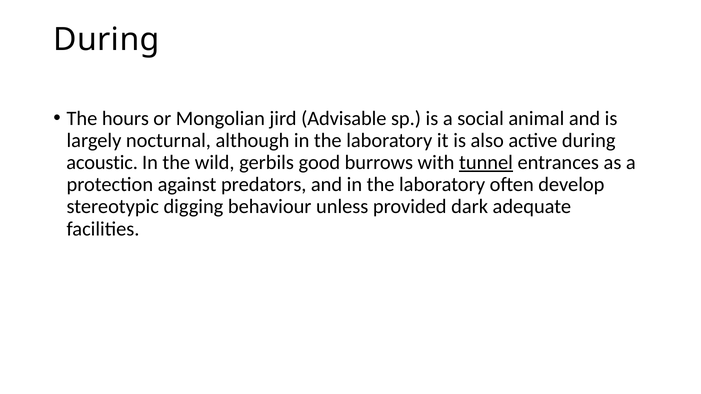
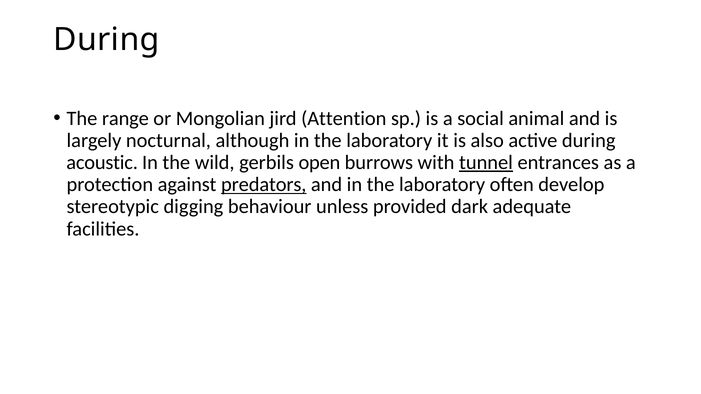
hours: hours -> range
Advisable: Advisable -> Attention
good: good -> open
predators underline: none -> present
